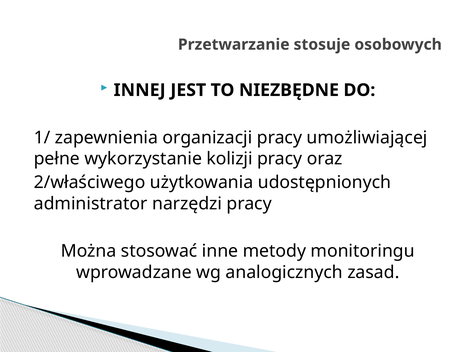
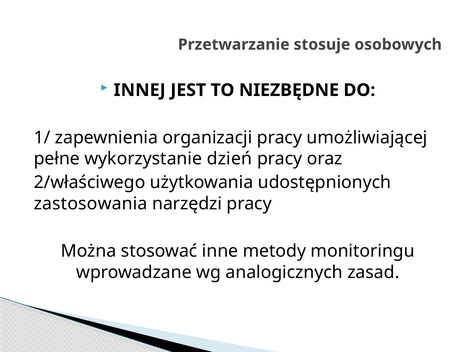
kolizji: kolizji -> dzień
administrator: administrator -> zastosowania
